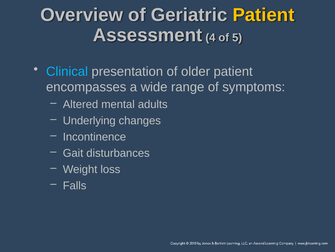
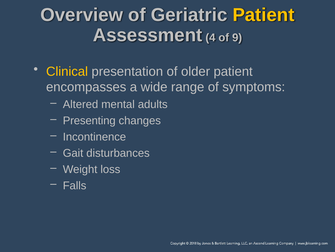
5: 5 -> 9
Clinical colour: light blue -> yellow
Underlying: Underlying -> Presenting
